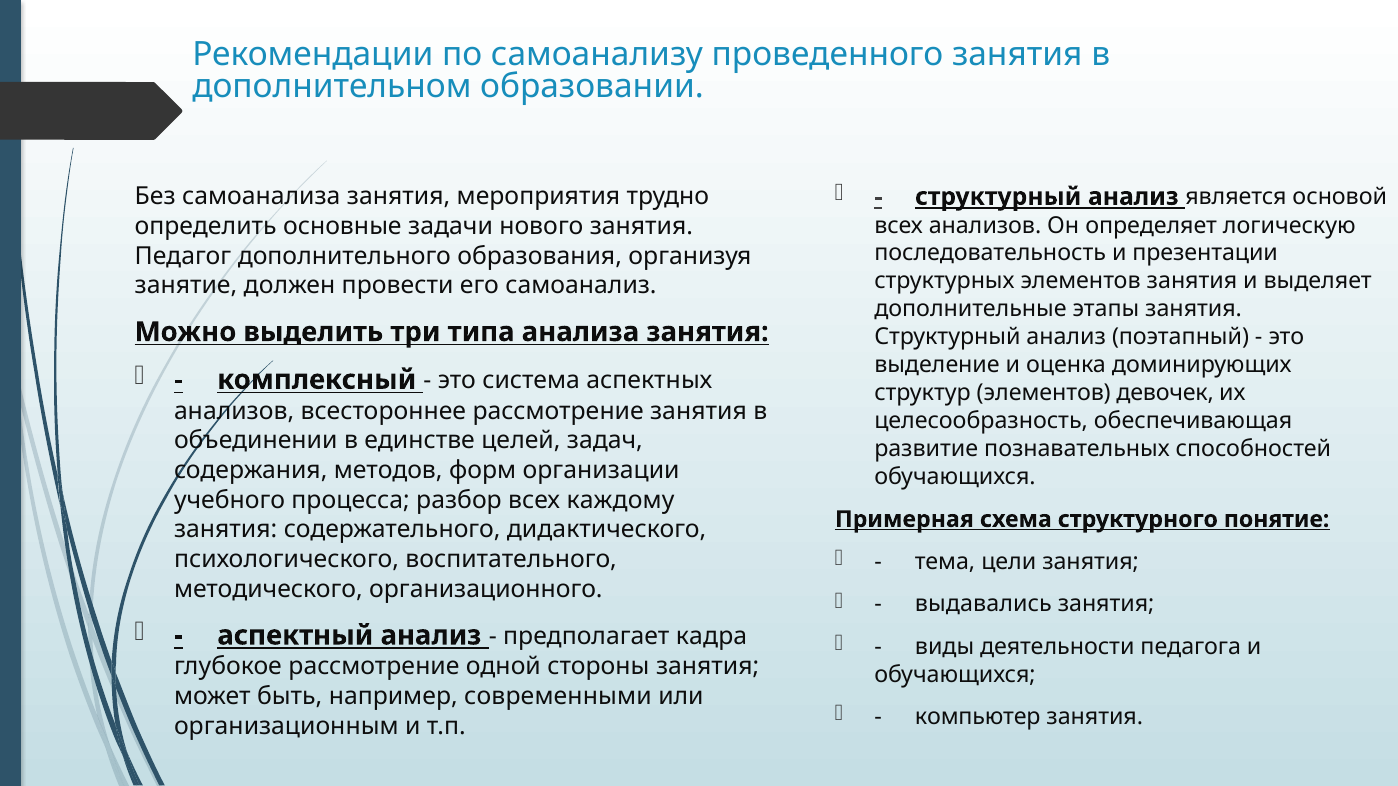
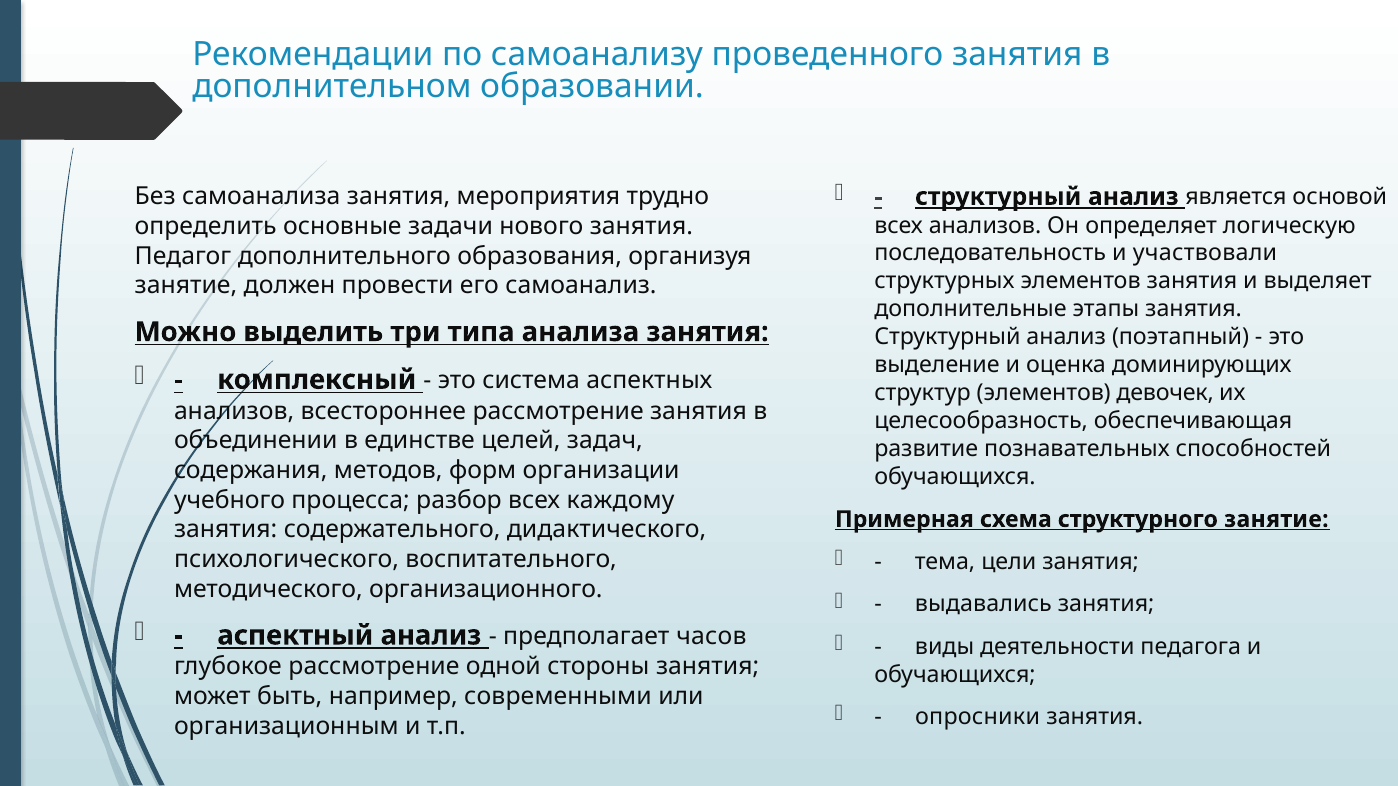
презентации: презентации -> участвовали
структурного понятие: понятие -> занятие
кадра: кадра -> часов
компьютер: компьютер -> опросники
